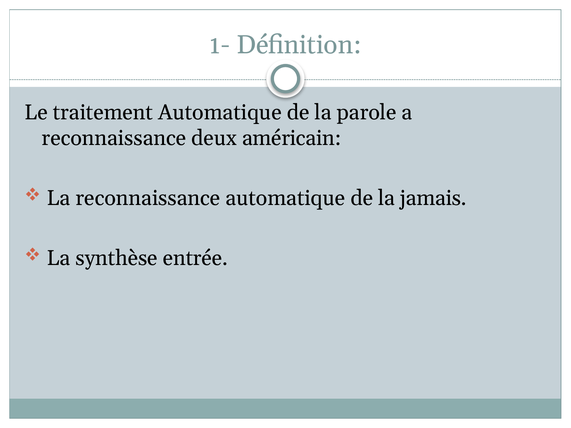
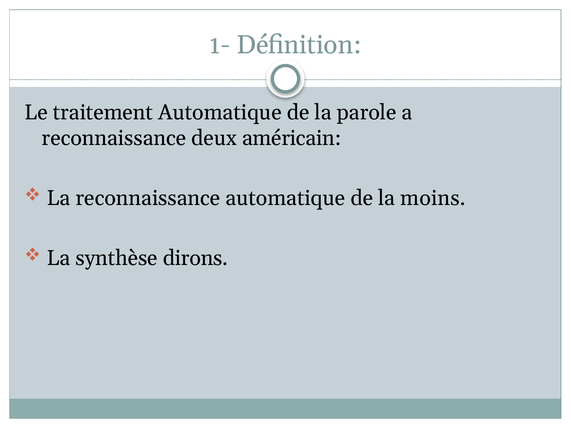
jamais: jamais -> moins
entrée: entrée -> dirons
